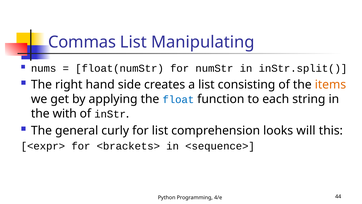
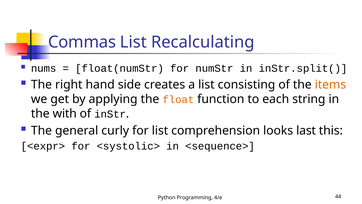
Manipulating: Manipulating -> Recalculating
float colour: blue -> orange
will: will -> last
<brackets>: <brackets> -> <systolic>
